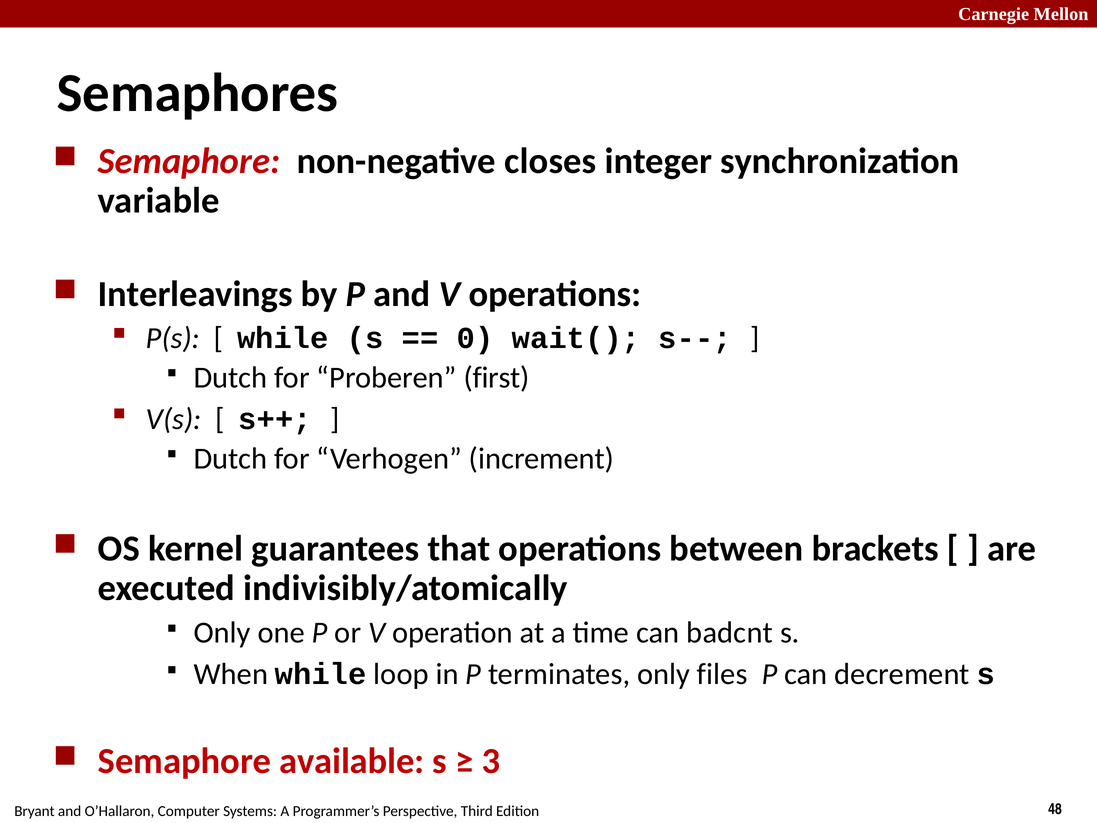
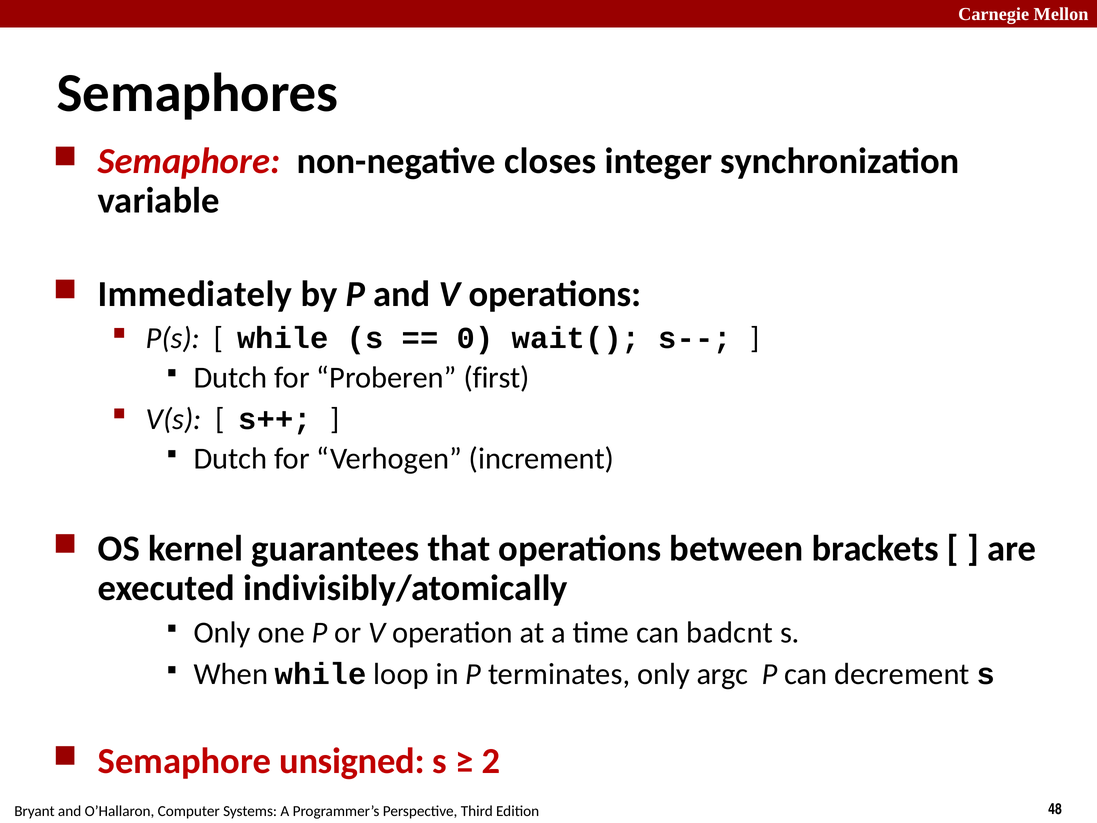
Interleavings: Interleavings -> Immediately
files: files -> argc
available: available -> unsigned
3: 3 -> 2
